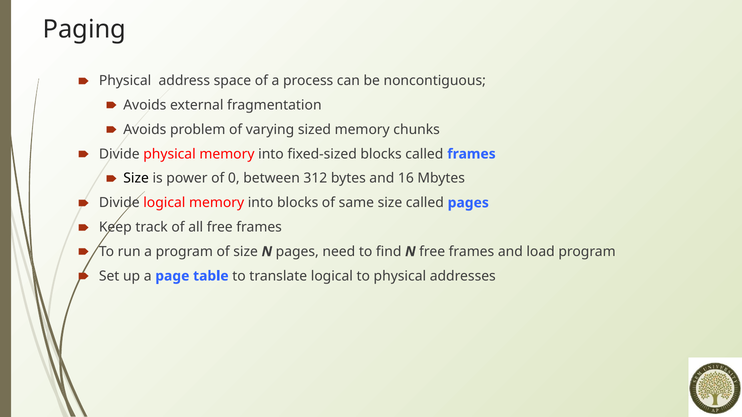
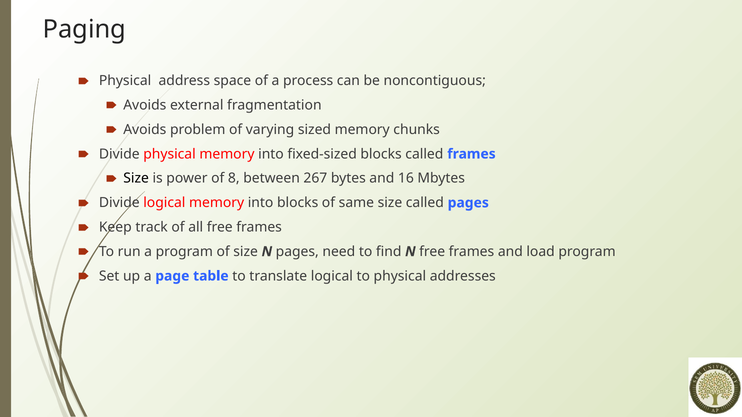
0: 0 -> 8
312: 312 -> 267
